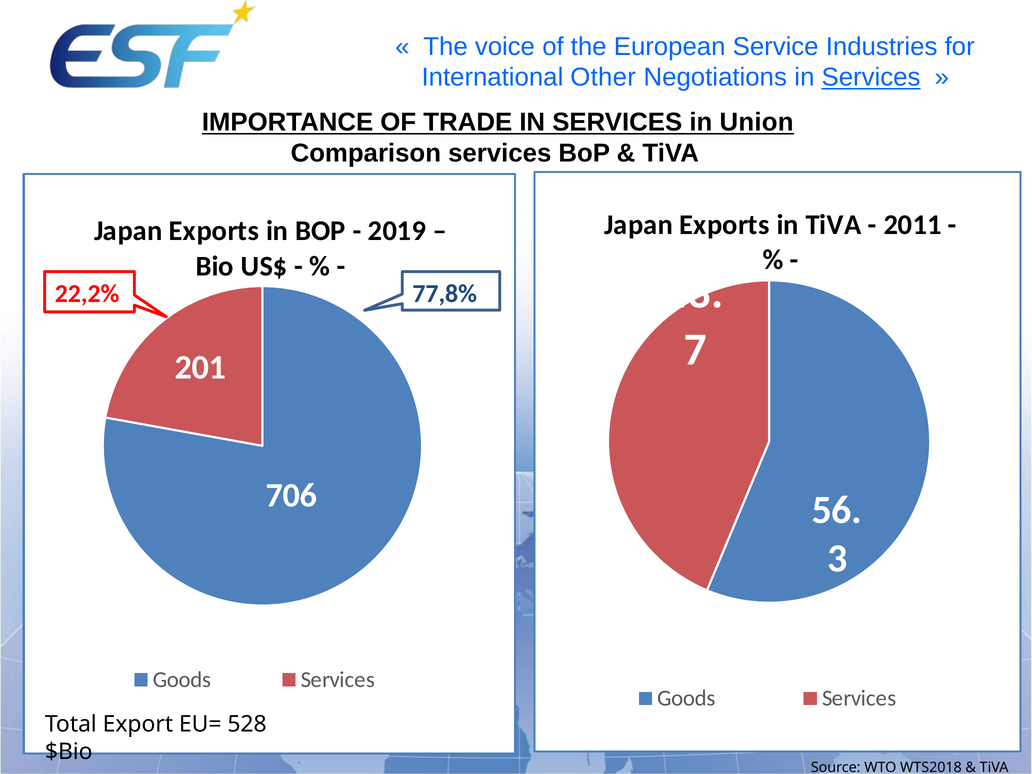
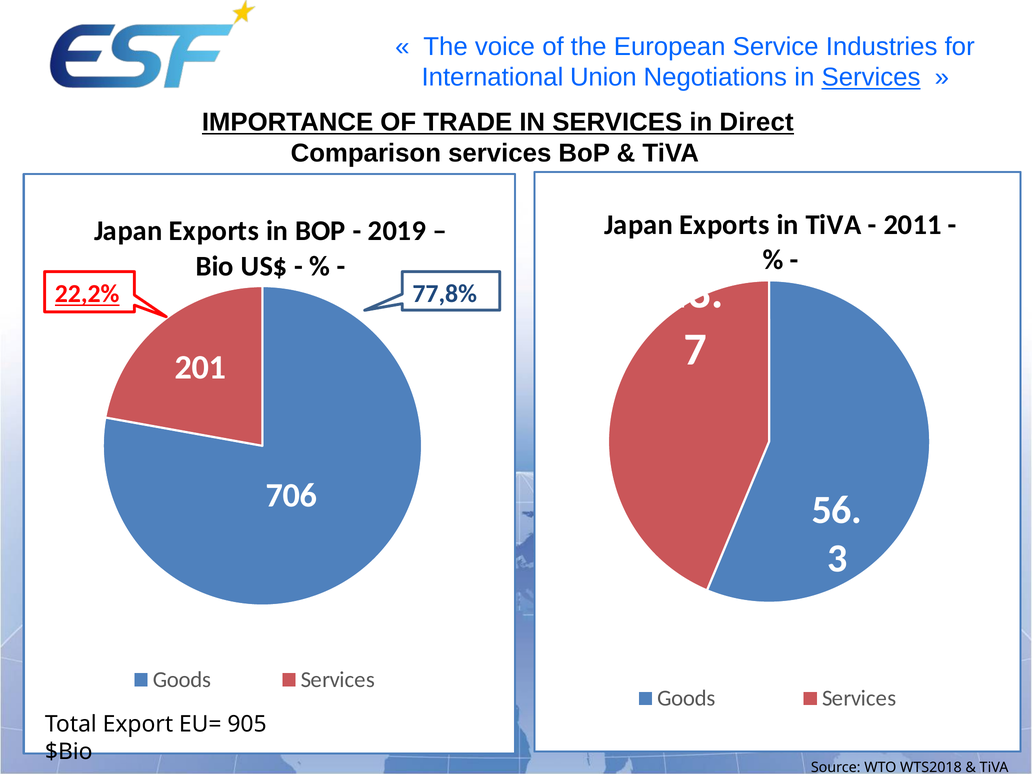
Other: Other -> Union
Union: Union -> Direct
22,2% underline: none -> present
528: 528 -> 905
